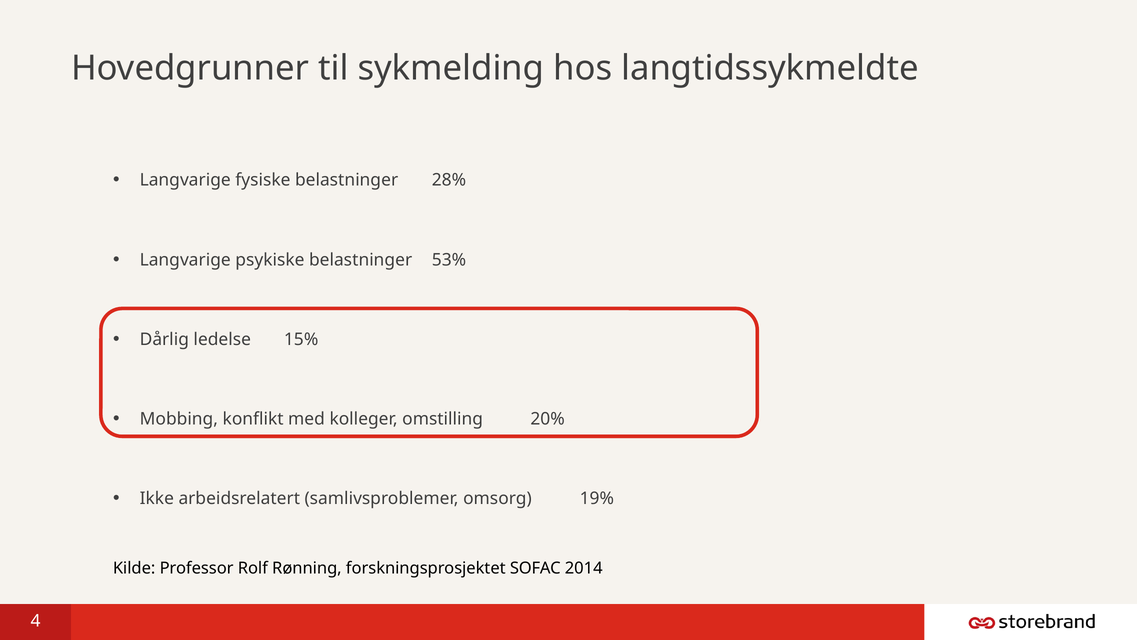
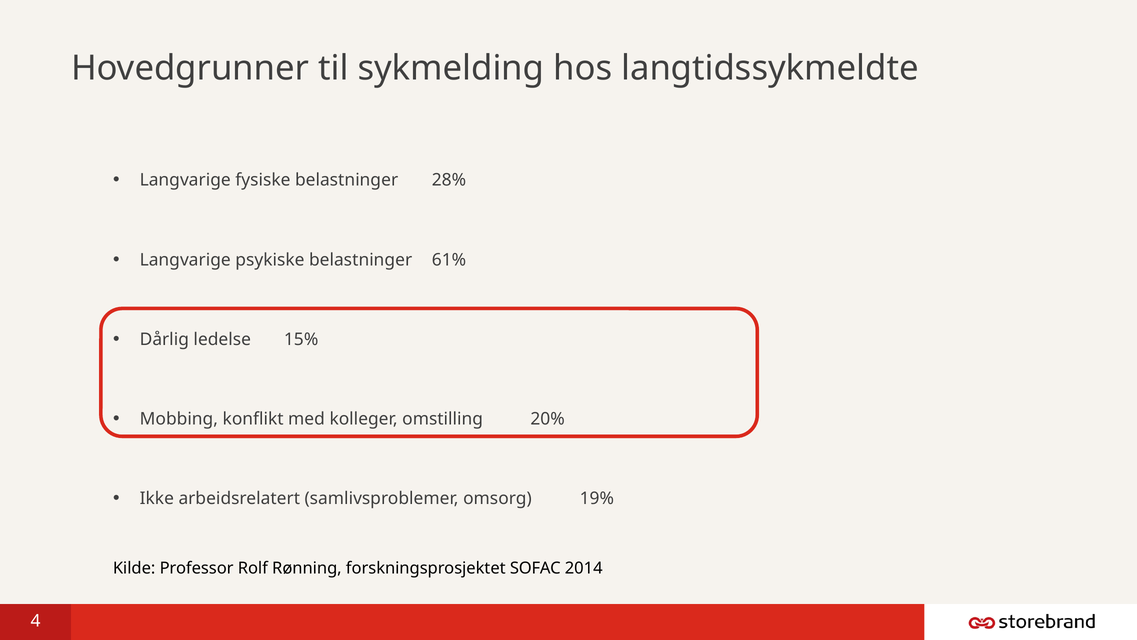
53%: 53% -> 61%
